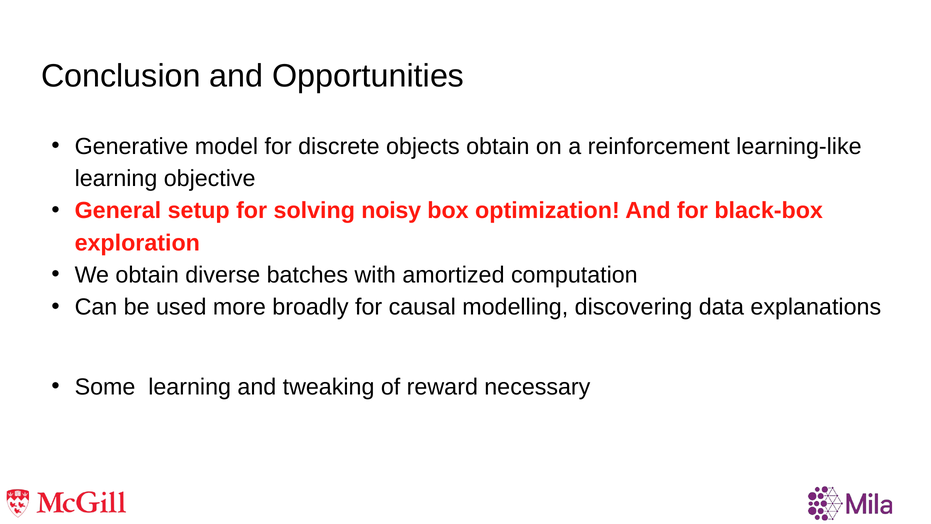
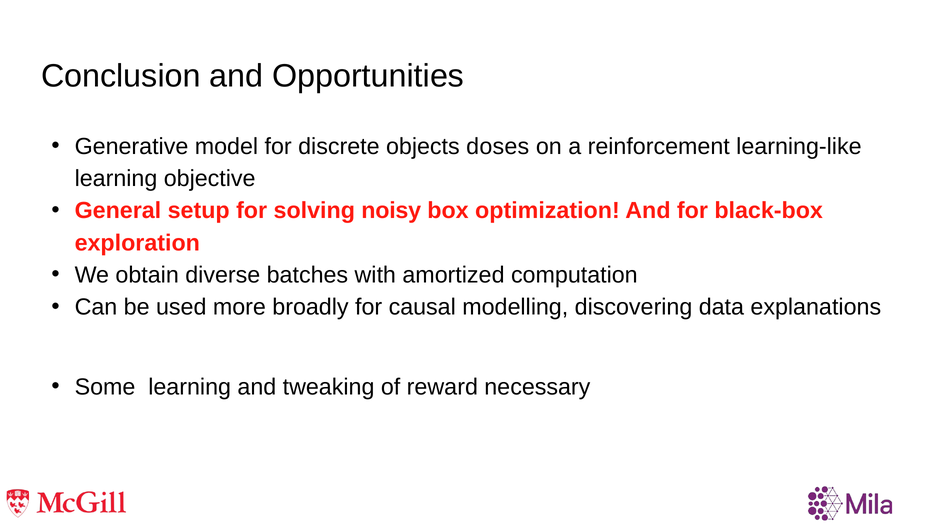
objects obtain: obtain -> doses
